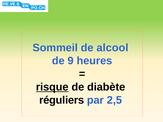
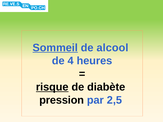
Sommeil underline: none -> present
9: 9 -> 4
réguliers: réguliers -> pression
